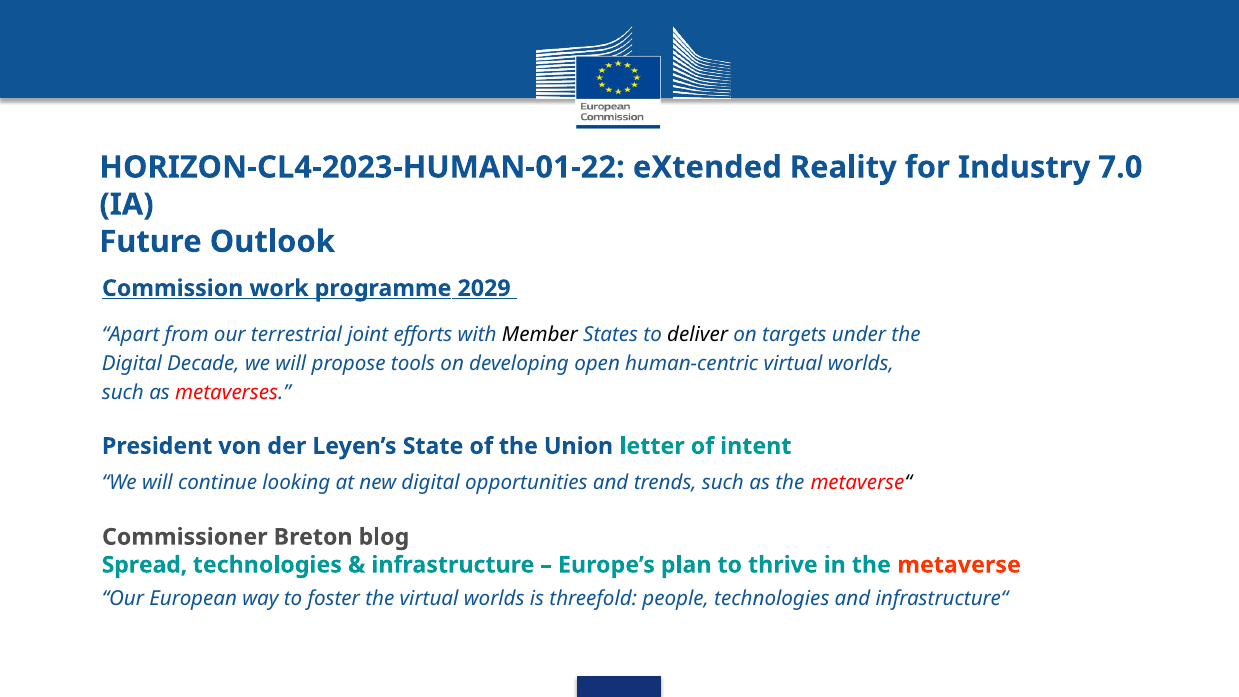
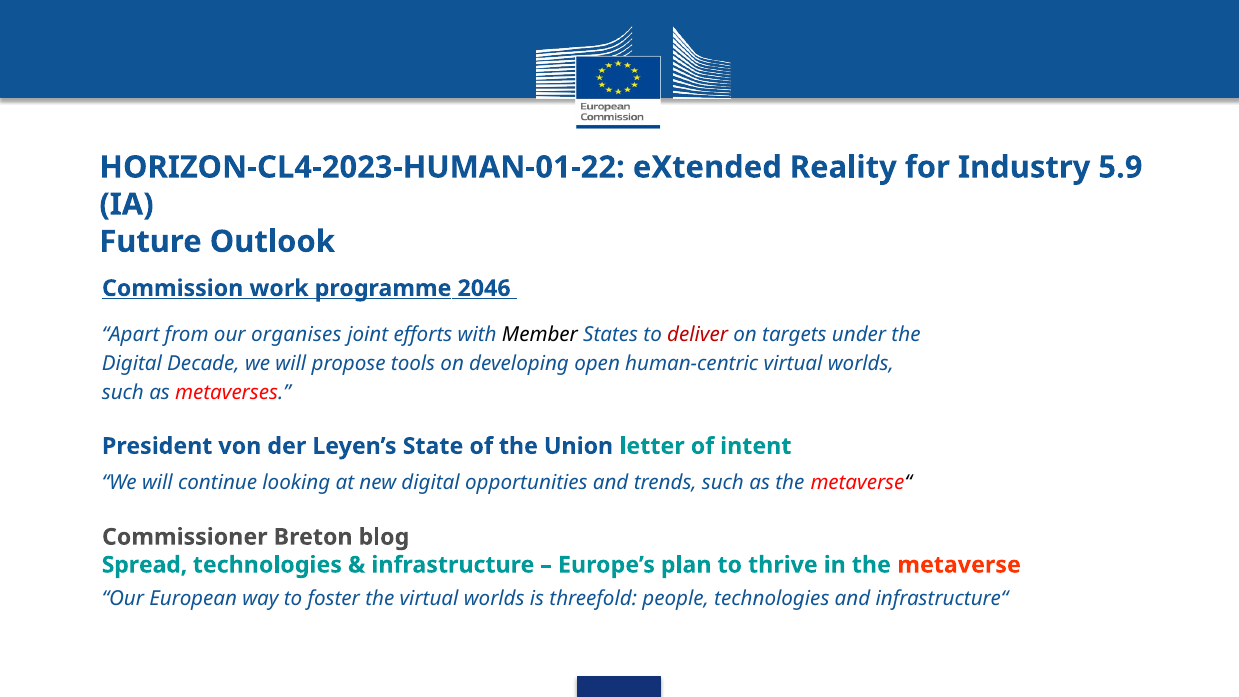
7.0: 7.0 -> 5.9
2029: 2029 -> 2046
terrestrial: terrestrial -> organises
deliver colour: black -> red
